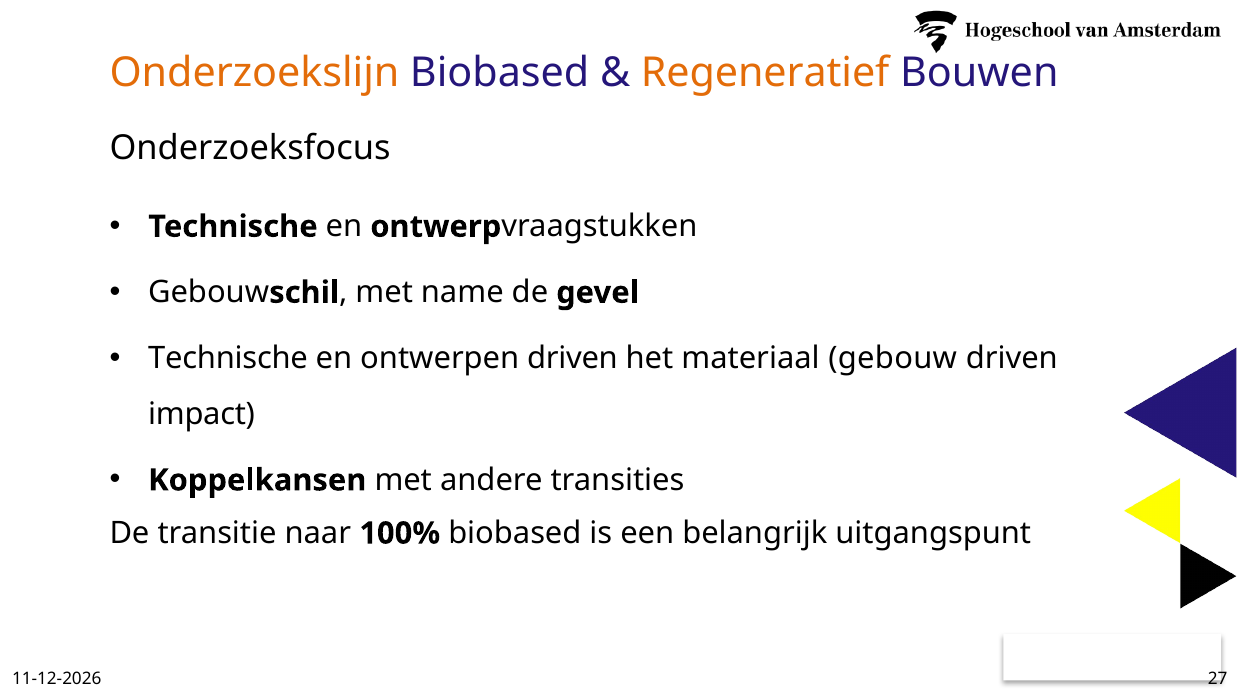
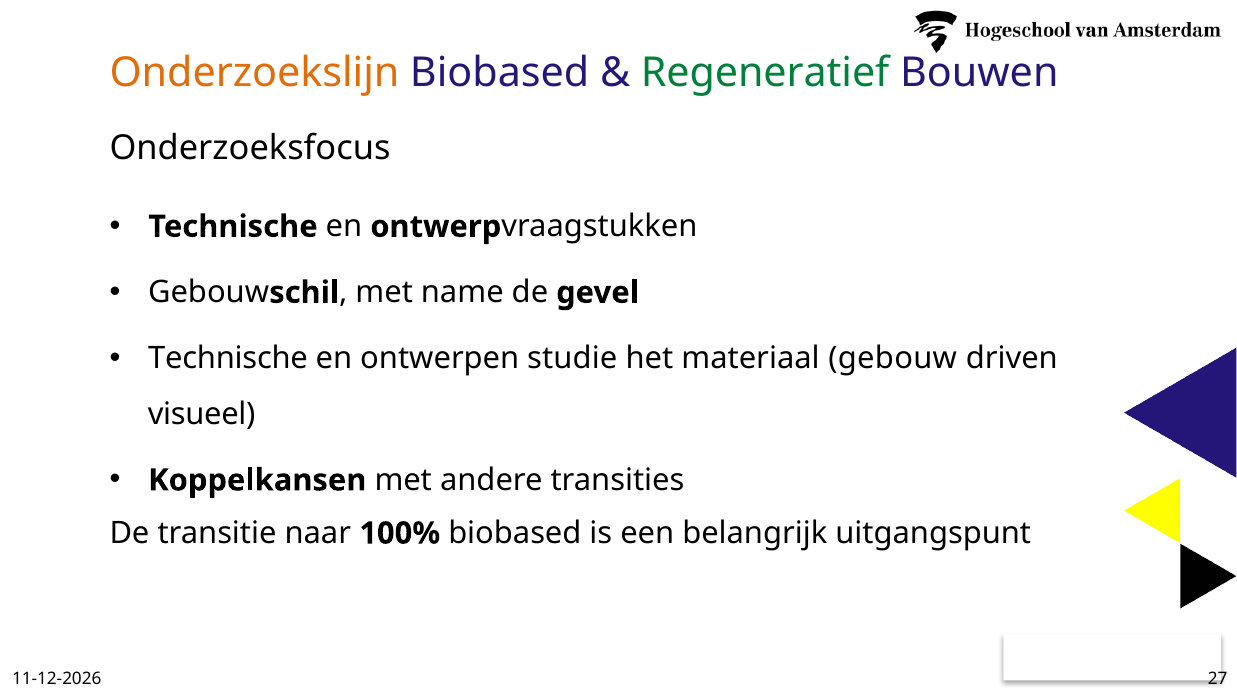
Regeneratief colour: orange -> green
ontwerpen driven: driven -> studie
impact: impact -> visueel
